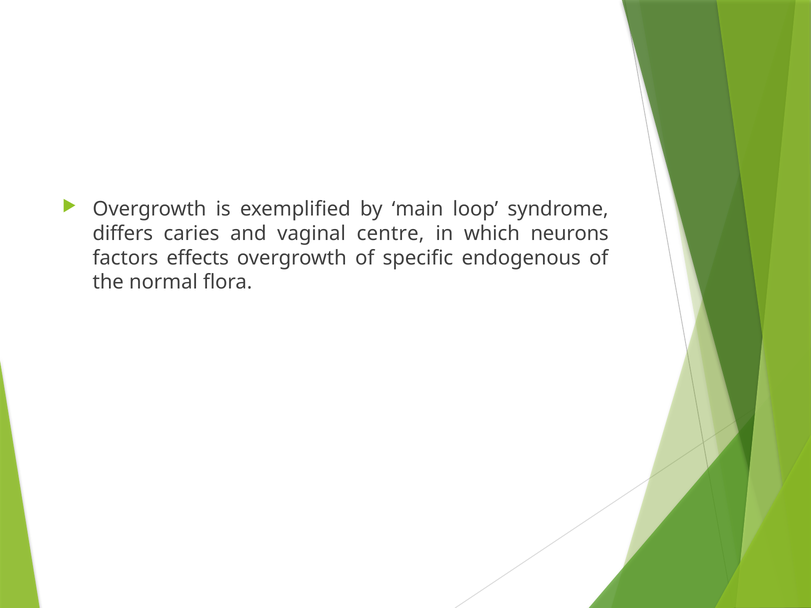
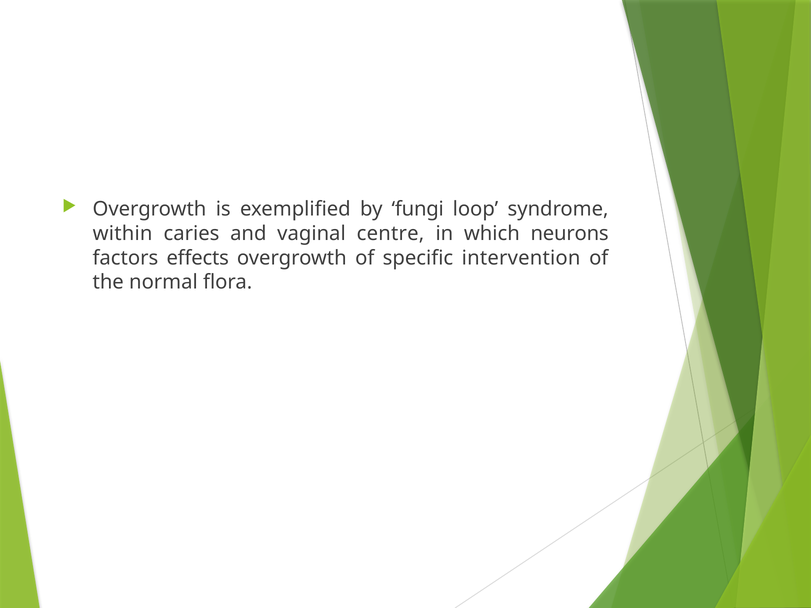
main: main -> fungi
differs: differs -> within
endogenous: endogenous -> intervention
